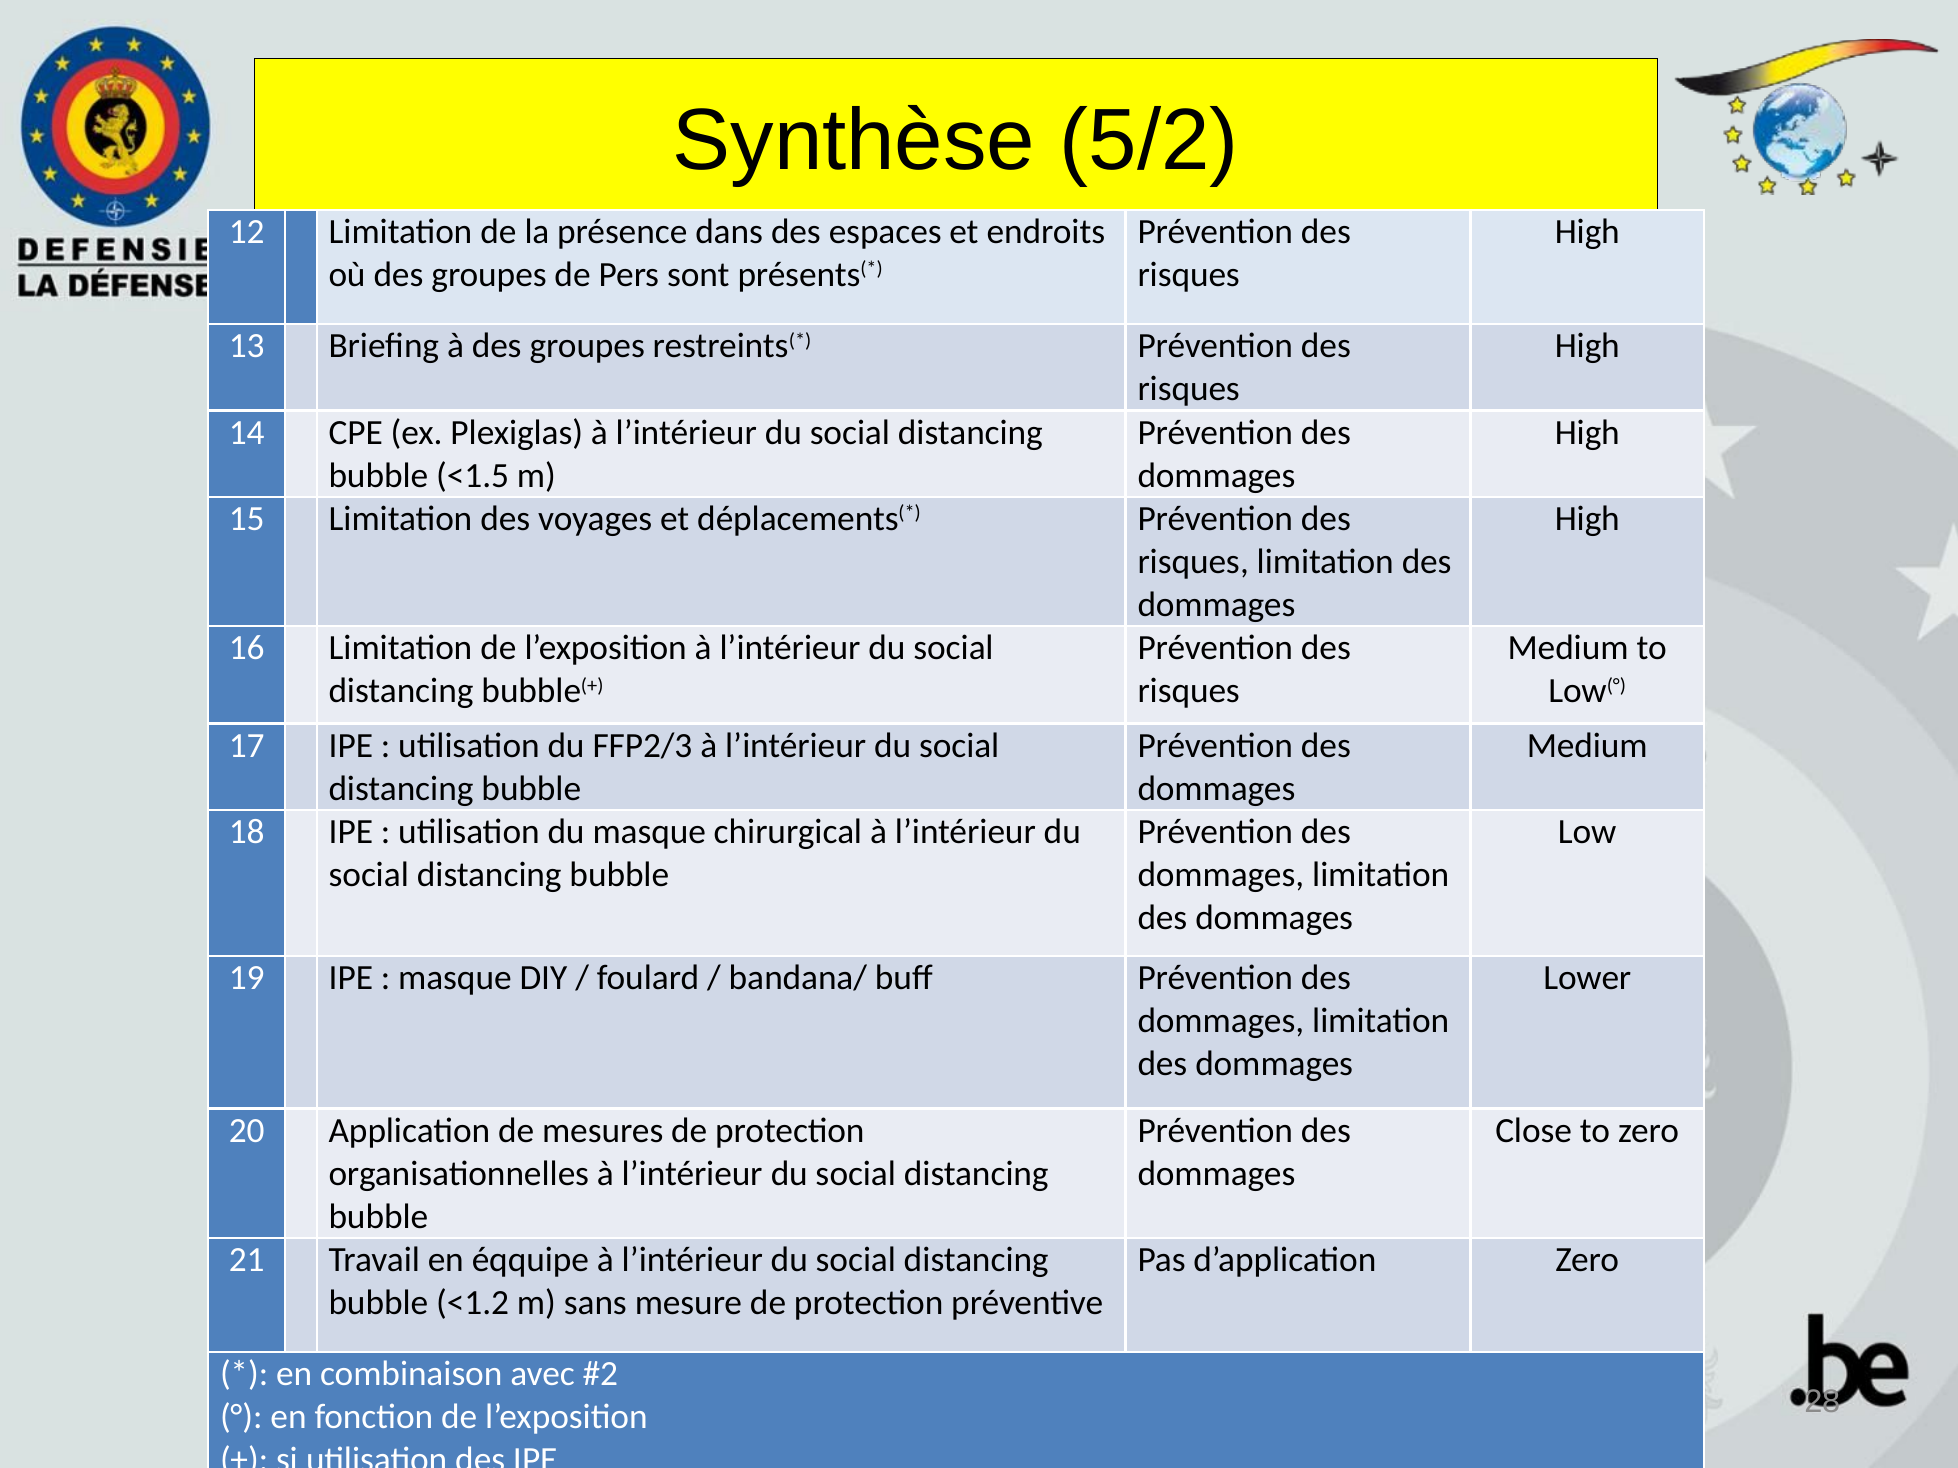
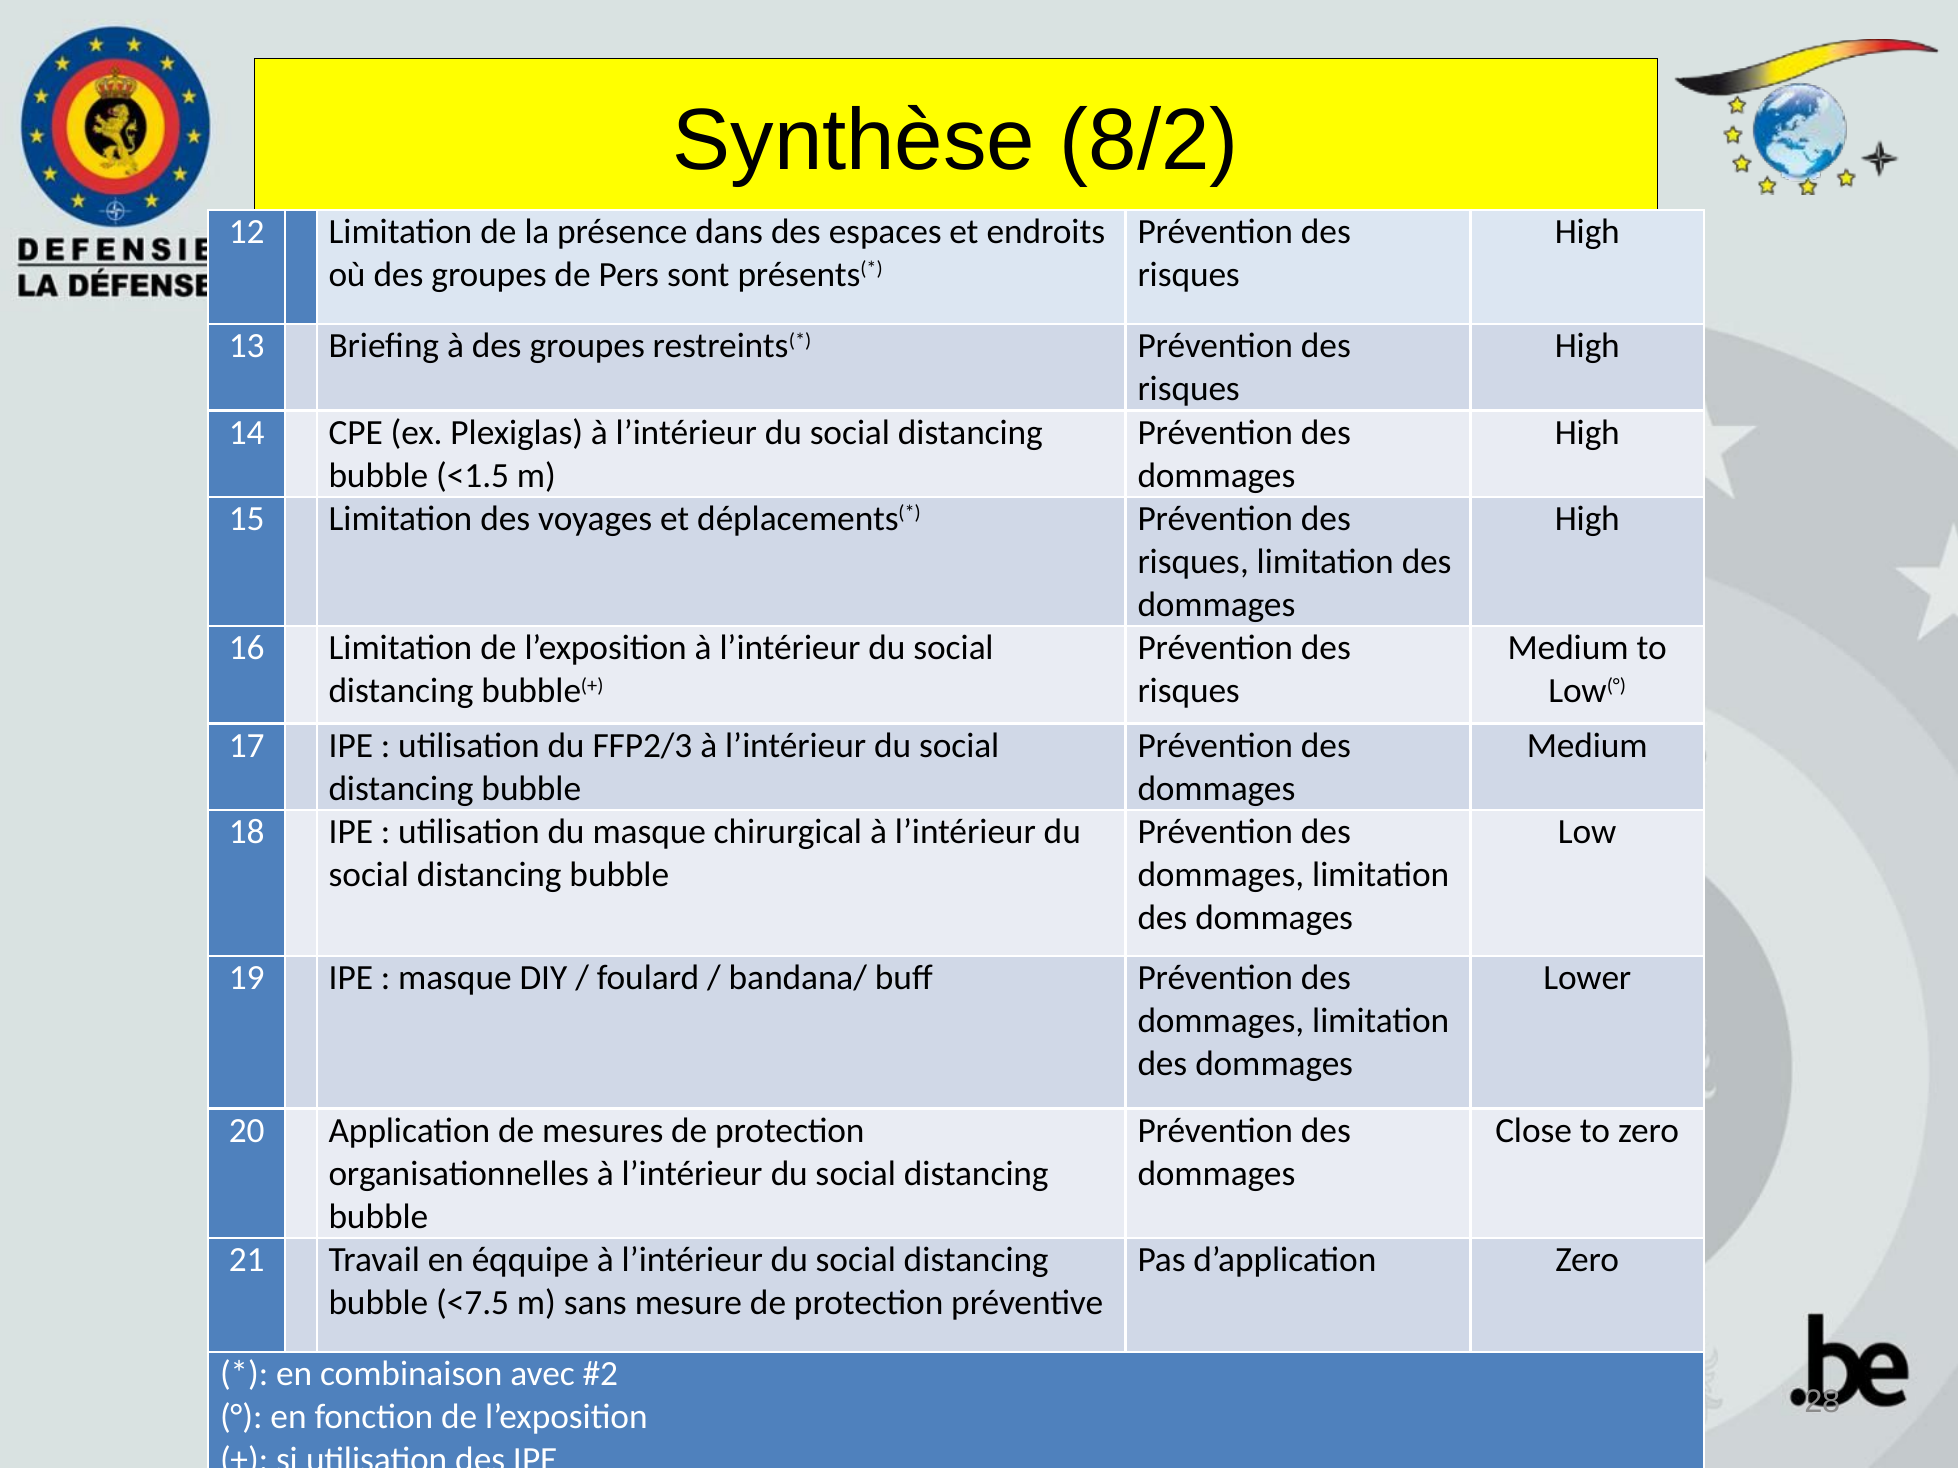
5/2: 5/2 -> 8/2
<1.2: <1.2 -> <7.5
